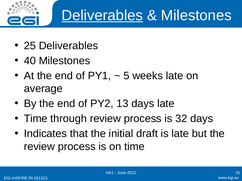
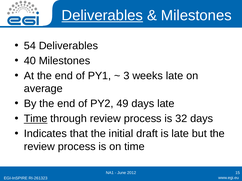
25: 25 -> 54
5: 5 -> 3
13: 13 -> 49
Time at (36, 119) underline: none -> present
